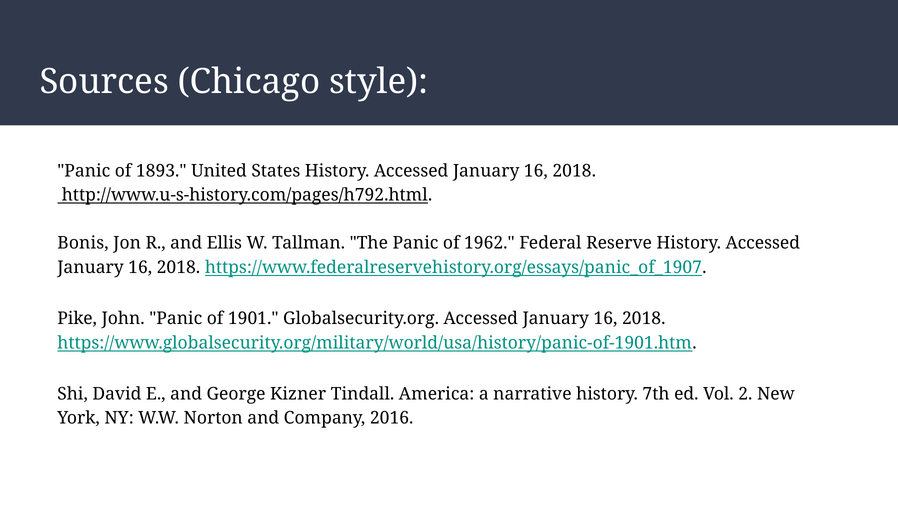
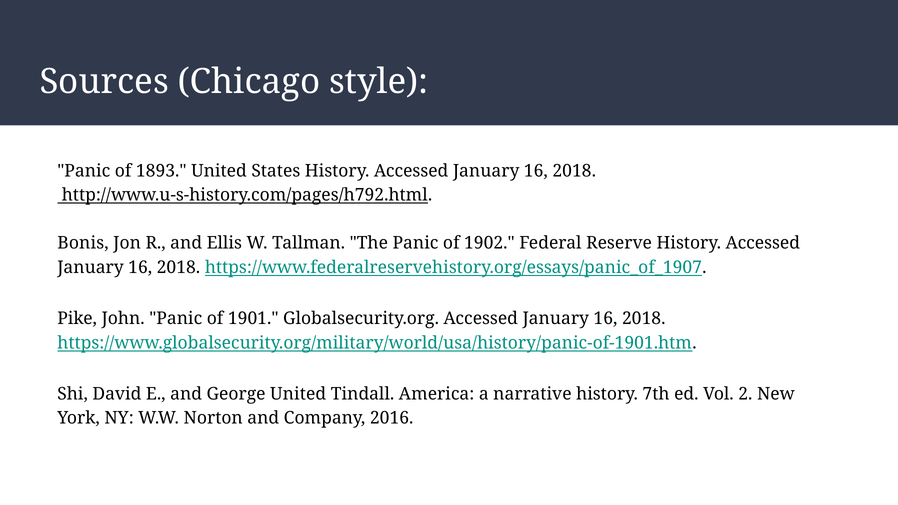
1962: 1962 -> 1902
George Kizner: Kizner -> United
